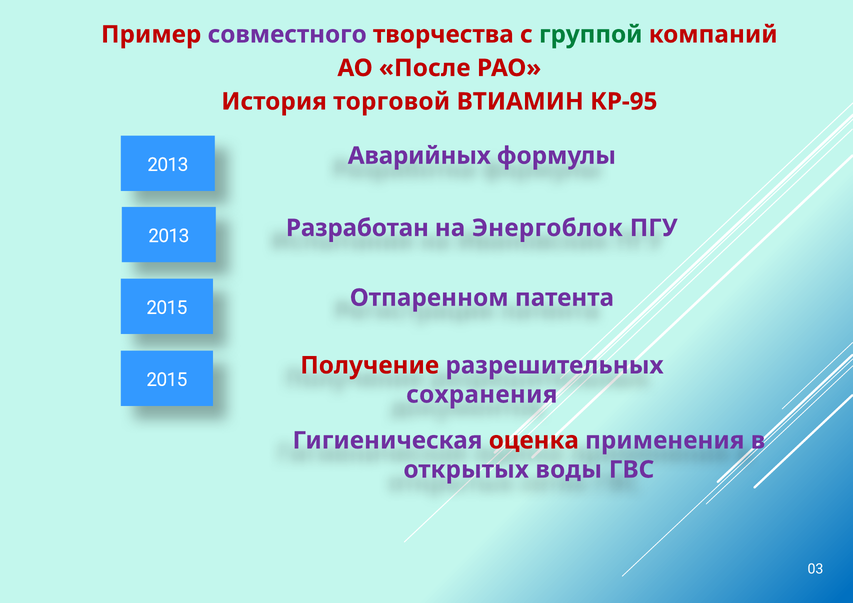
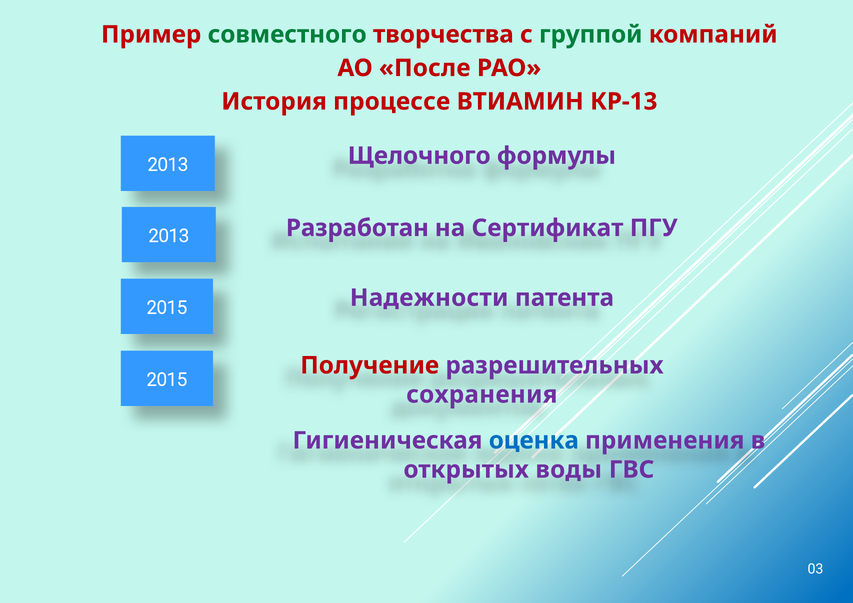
совместного colour: purple -> green
торговой: торговой -> процессе
КР-95: КР-95 -> КР-13
Аварийных: Аварийных -> Щелочного
Энергоблок: Энергоблок -> Сертификат
Отпаренном: Отпаренном -> Надежности
оценка colour: red -> blue
